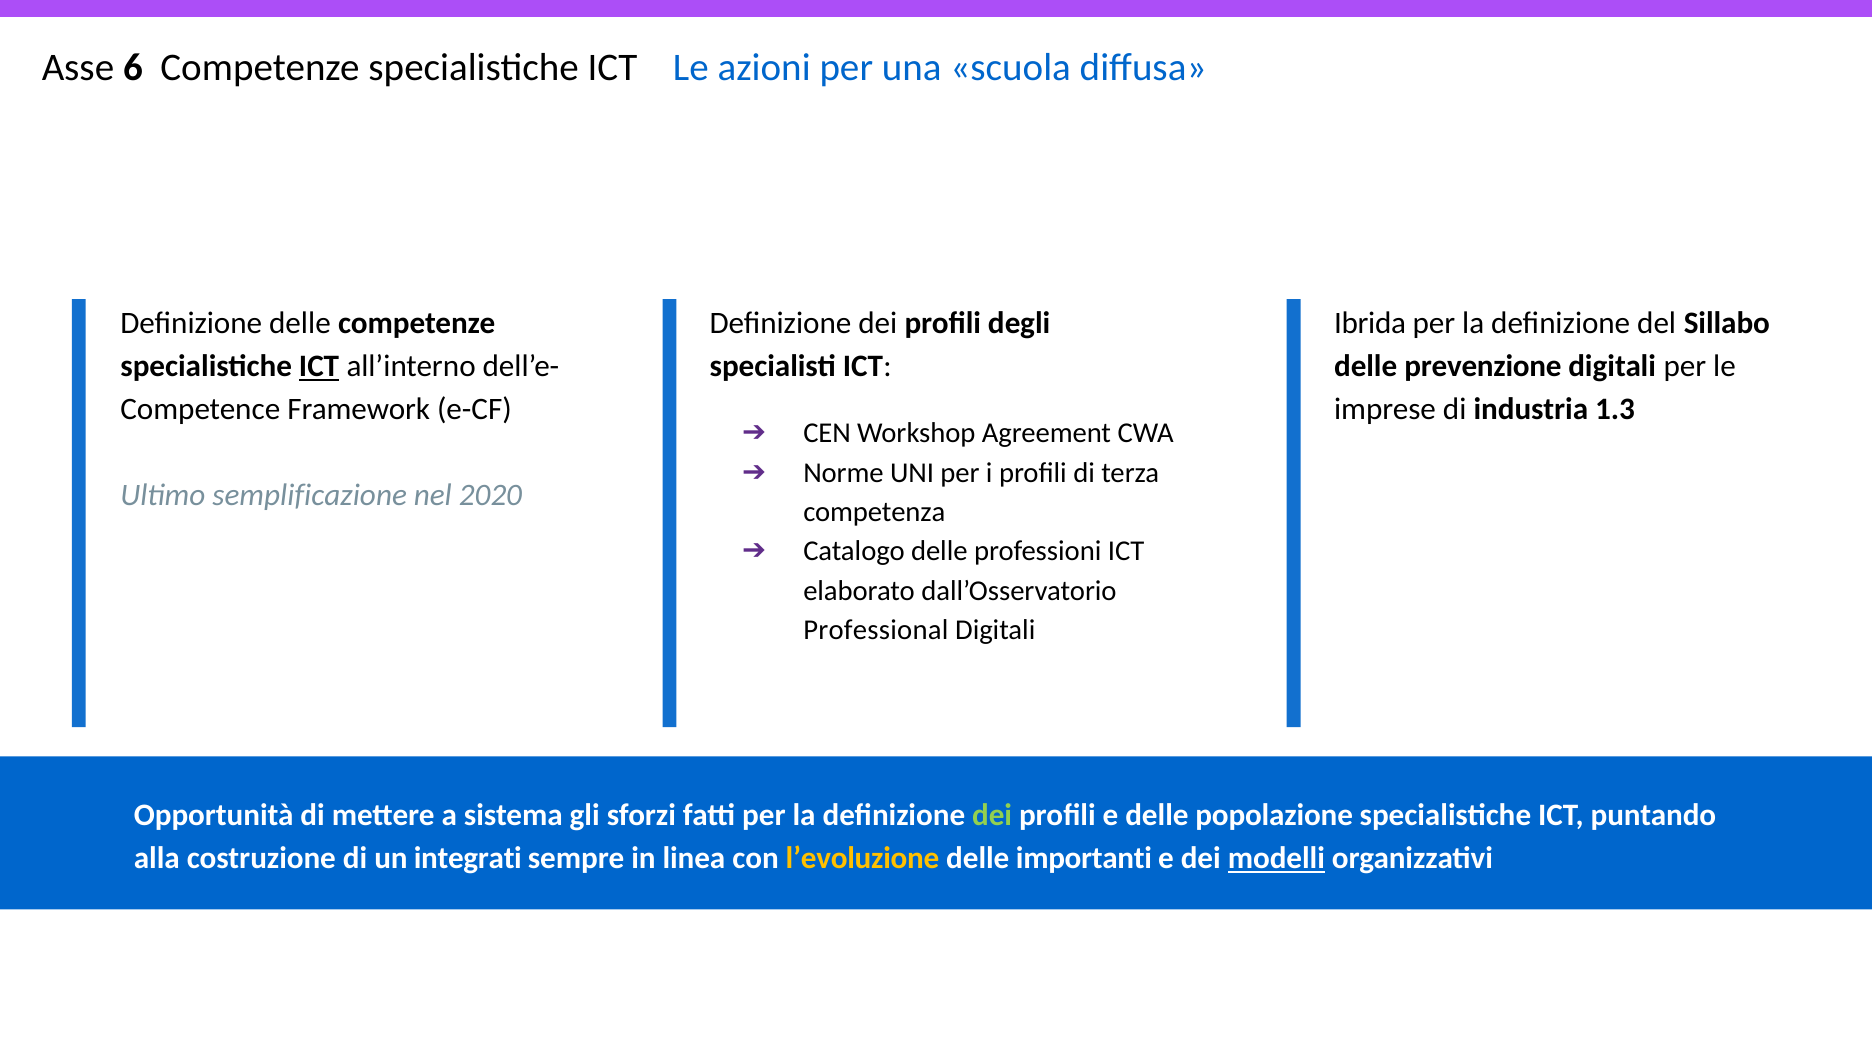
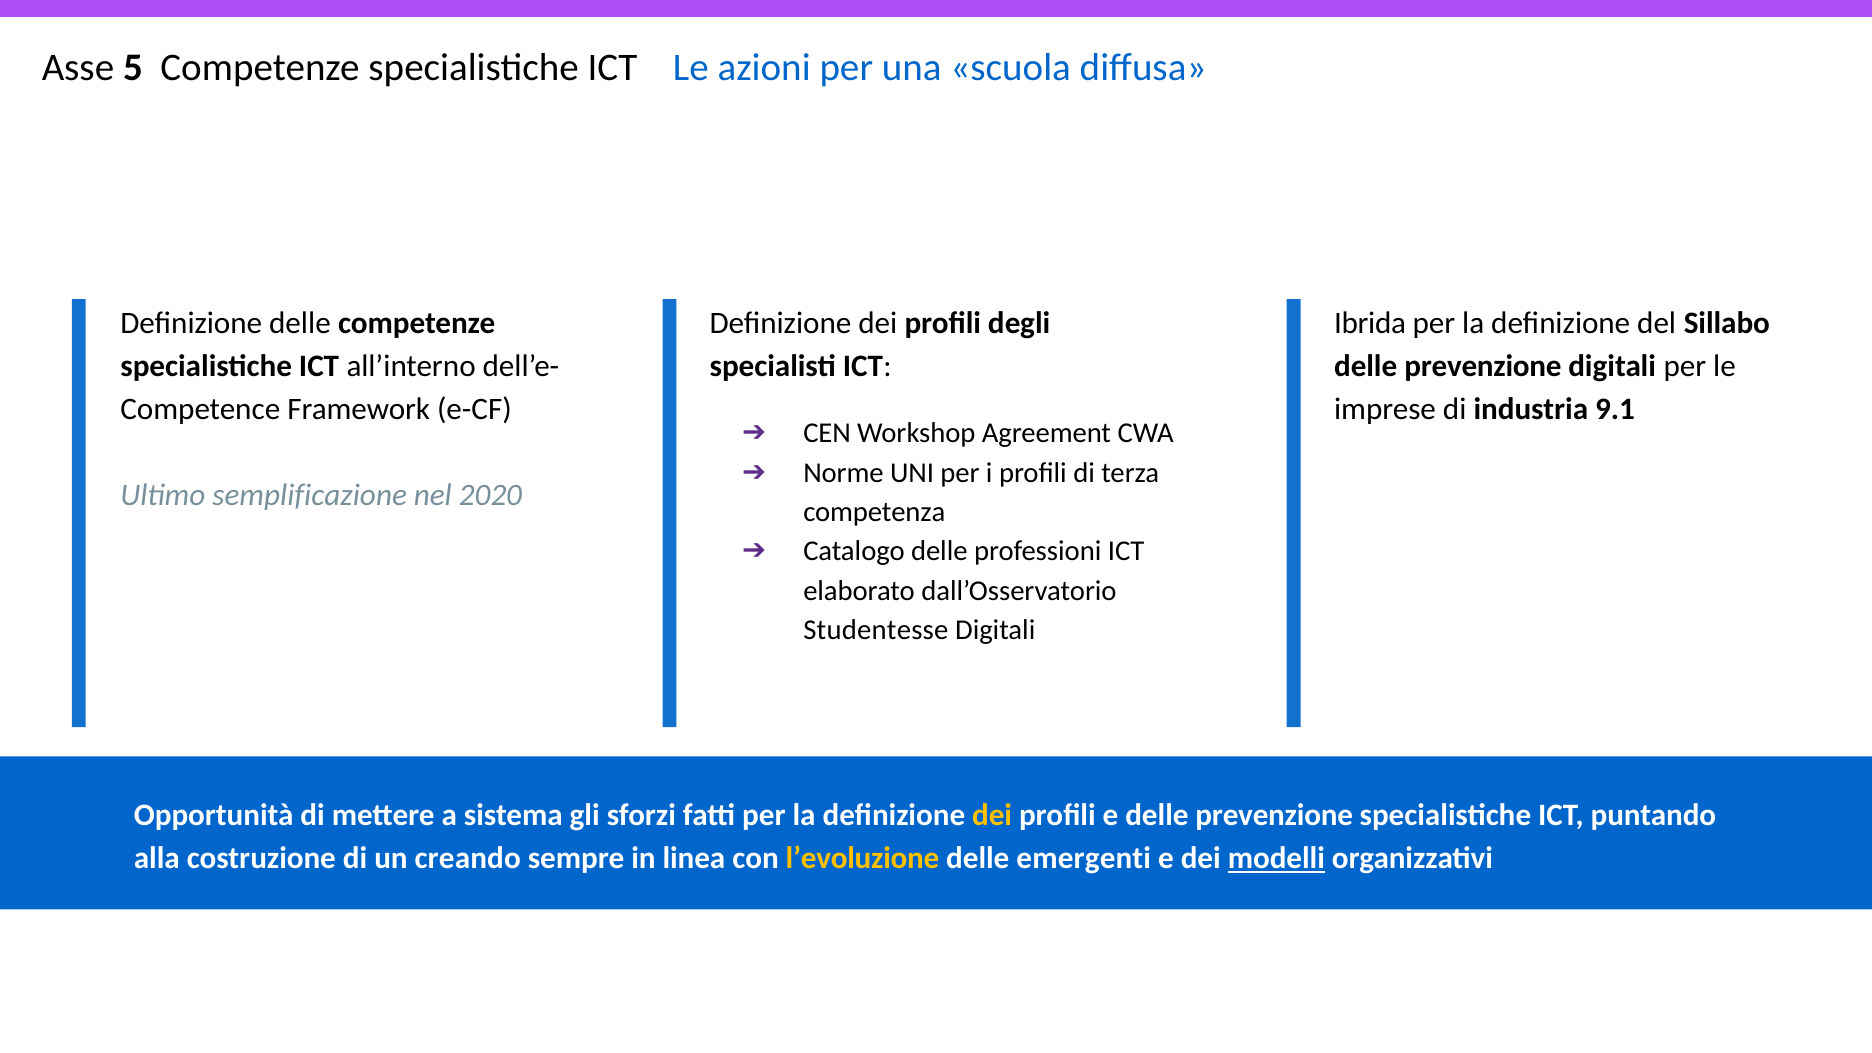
6: 6 -> 5
ICT at (319, 366) underline: present -> none
1.3: 1.3 -> 9.1
Professional: Professional -> Studentesse
dei at (992, 815) colour: light green -> yellow
e delle popolazione: popolazione -> prevenzione
integrati: integrati -> creando
importanti: importanti -> emergenti
